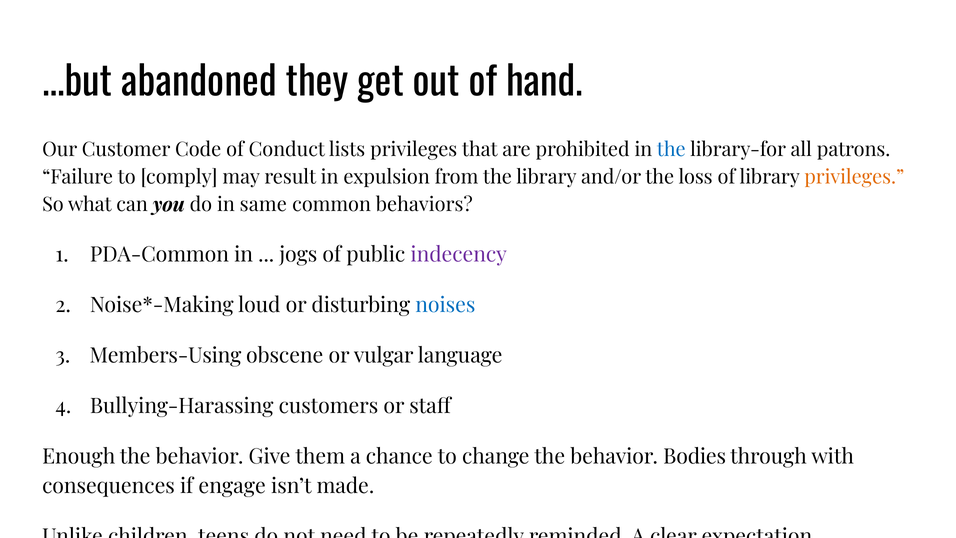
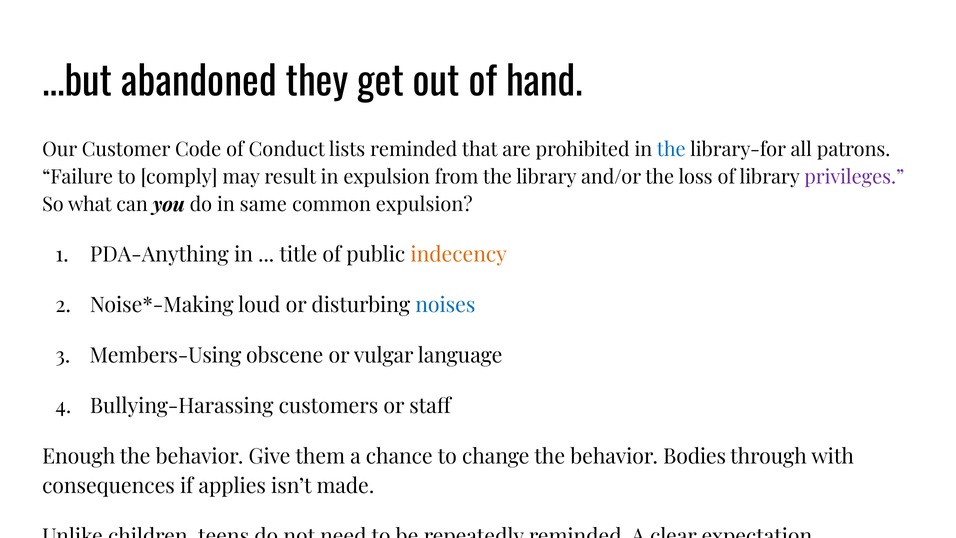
lists privileges: privileges -> reminded
privileges at (854, 177) colour: orange -> purple
common behaviors: behaviors -> expulsion
PDA-Common: PDA-Common -> PDA-Anything
jogs: jogs -> title
indecency colour: purple -> orange
engage: engage -> applies
